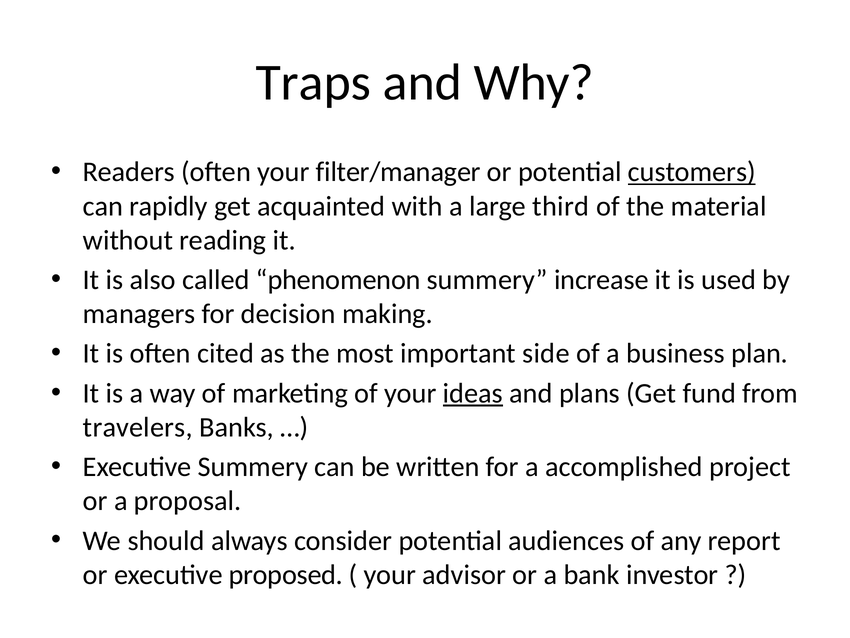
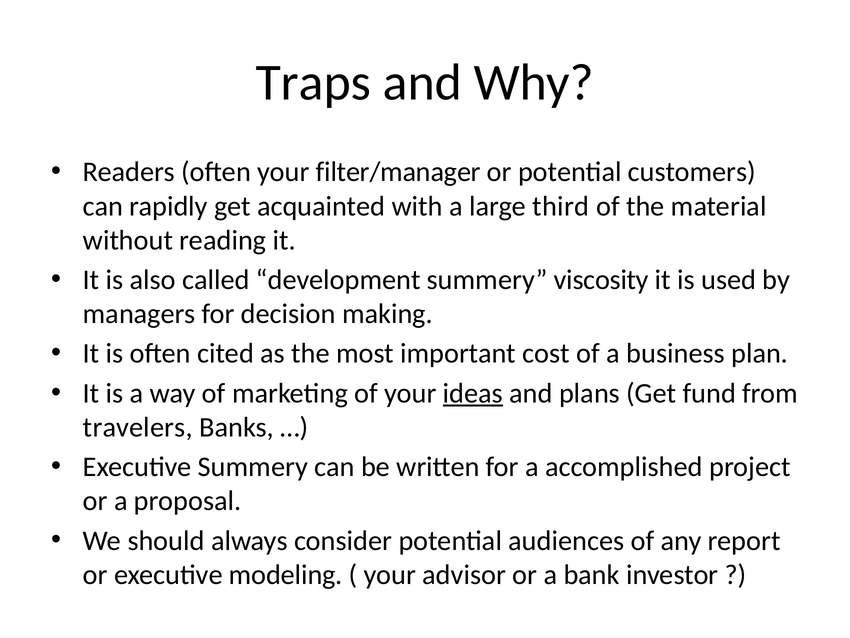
customers underline: present -> none
phenomenon: phenomenon -> development
increase: increase -> viscosity
side: side -> cost
proposed: proposed -> modeling
